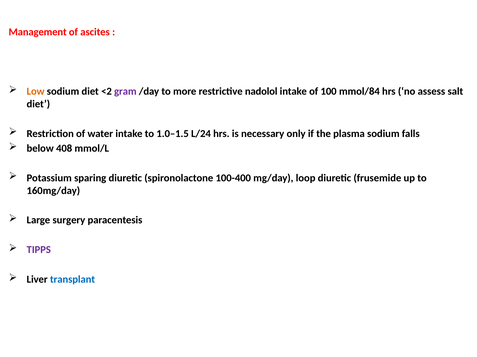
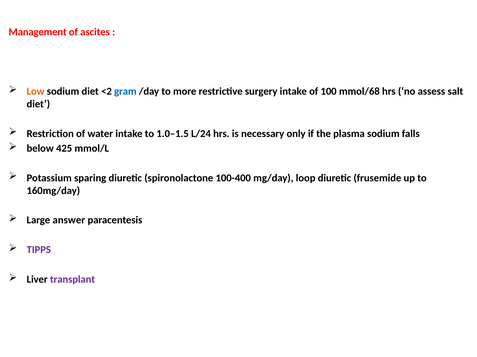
gram colour: purple -> blue
nadolol: nadolol -> surgery
mmol/84: mmol/84 -> mmol/68
408: 408 -> 425
surgery: surgery -> answer
transplant colour: blue -> purple
